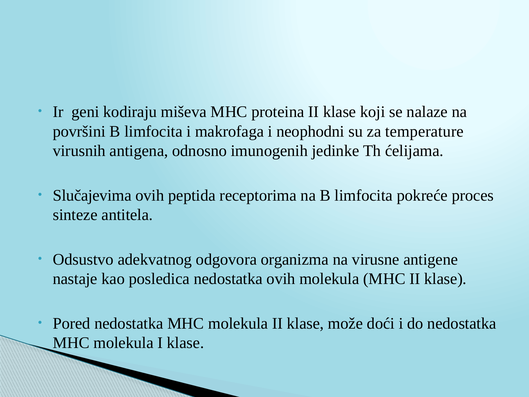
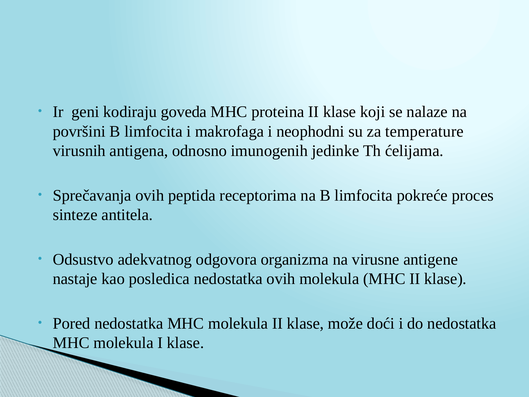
miševa: miševa -> goveda
Slučajevima: Slučajevima -> Sprečavanja
